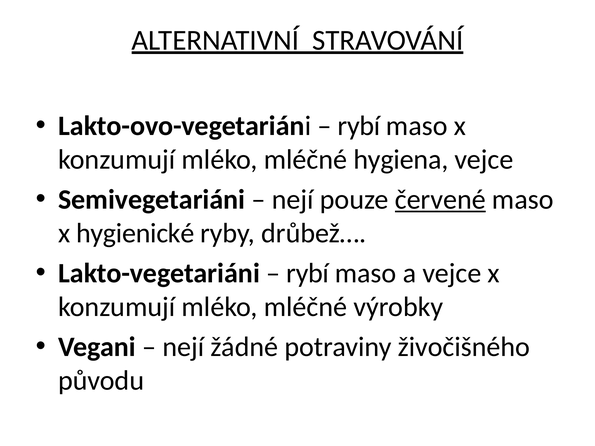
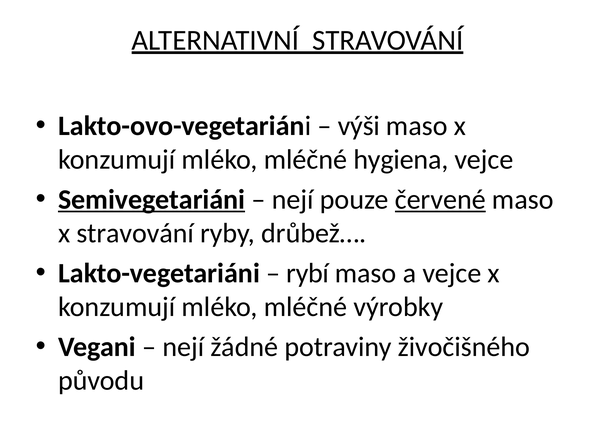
rybí at (359, 126): rybí -> výši
Semivegetariáni underline: none -> present
x hygienické: hygienické -> stravování
